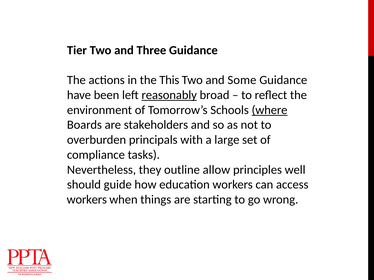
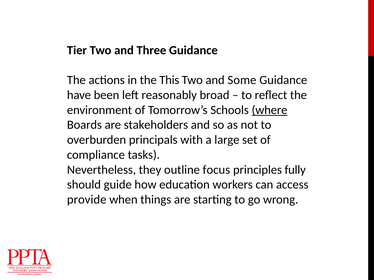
reasonably underline: present -> none
allow: allow -> focus
well: well -> fully
workers at (87, 200): workers -> provide
